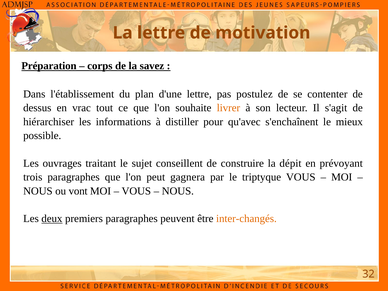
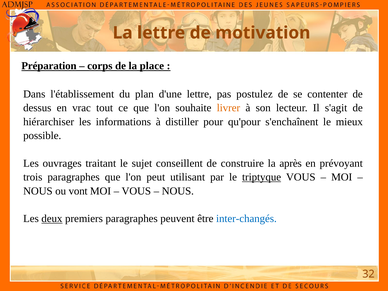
savez: savez -> place
qu'avec: qu'avec -> qu'pour
dépit: dépit -> après
gagnera: gagnera -> utilisant
triptyque underline: none -> present
inter-changés colour: orange -> blue
